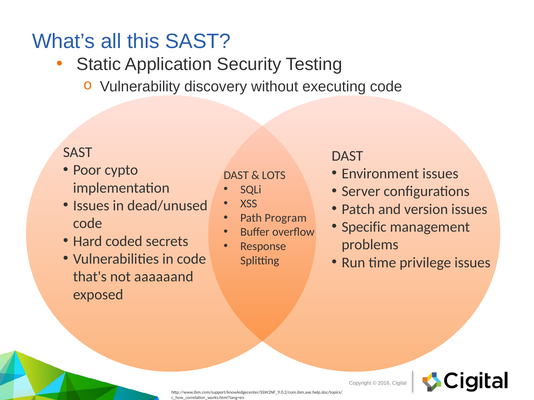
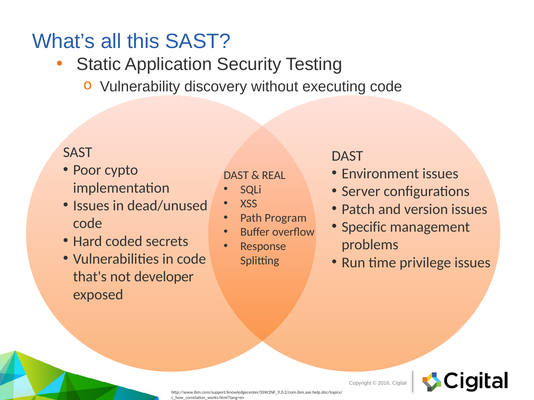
LOTS: LOTS -> REAL
aaaaaand: aaaaaand -> developer
